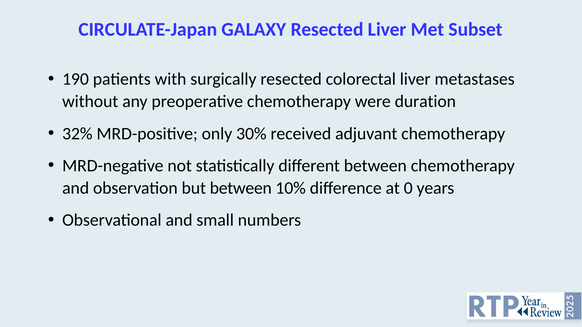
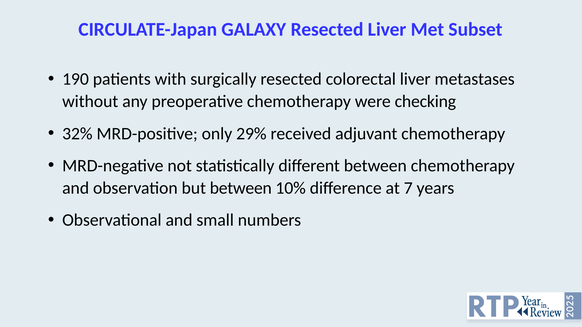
duration: duration -> checking
30%: 30% -> 29%
0: 0 -> 7
